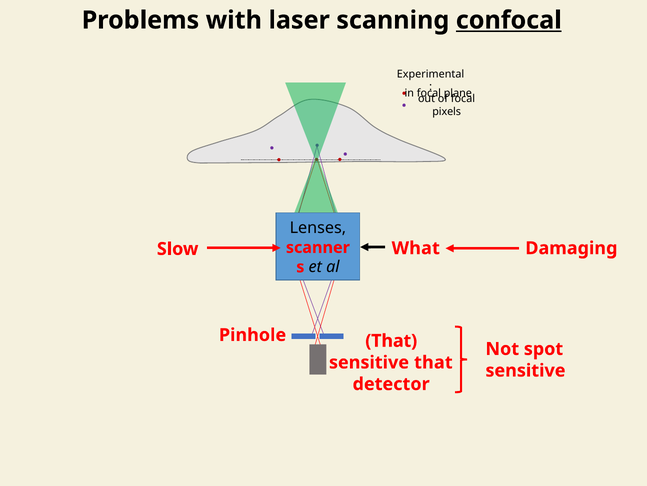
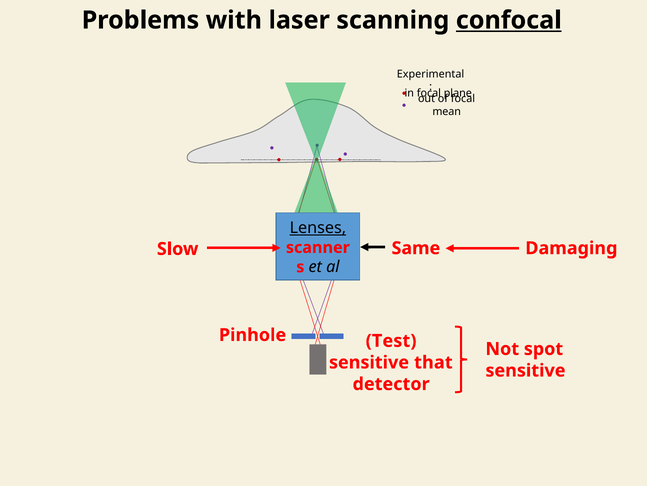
pixels: pixels -> mean
Lenses underline: none -> present
What: What -> Same
That at (391, 340): That -> Test
